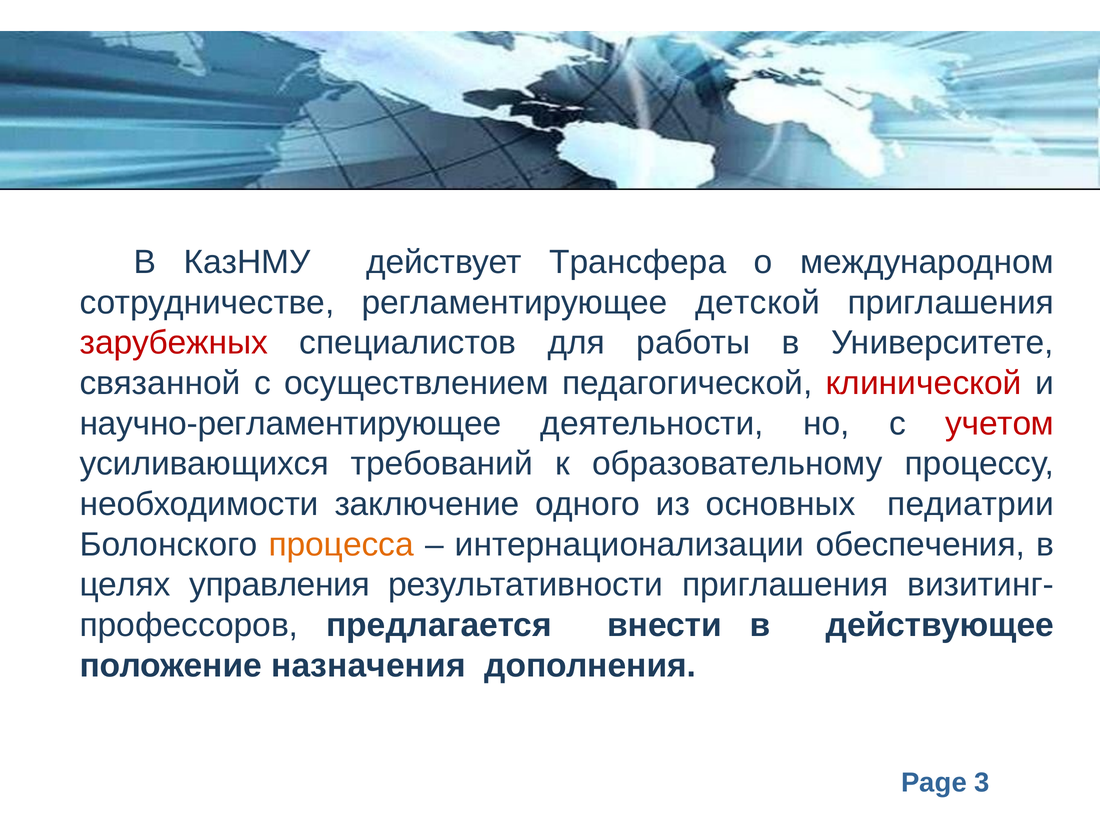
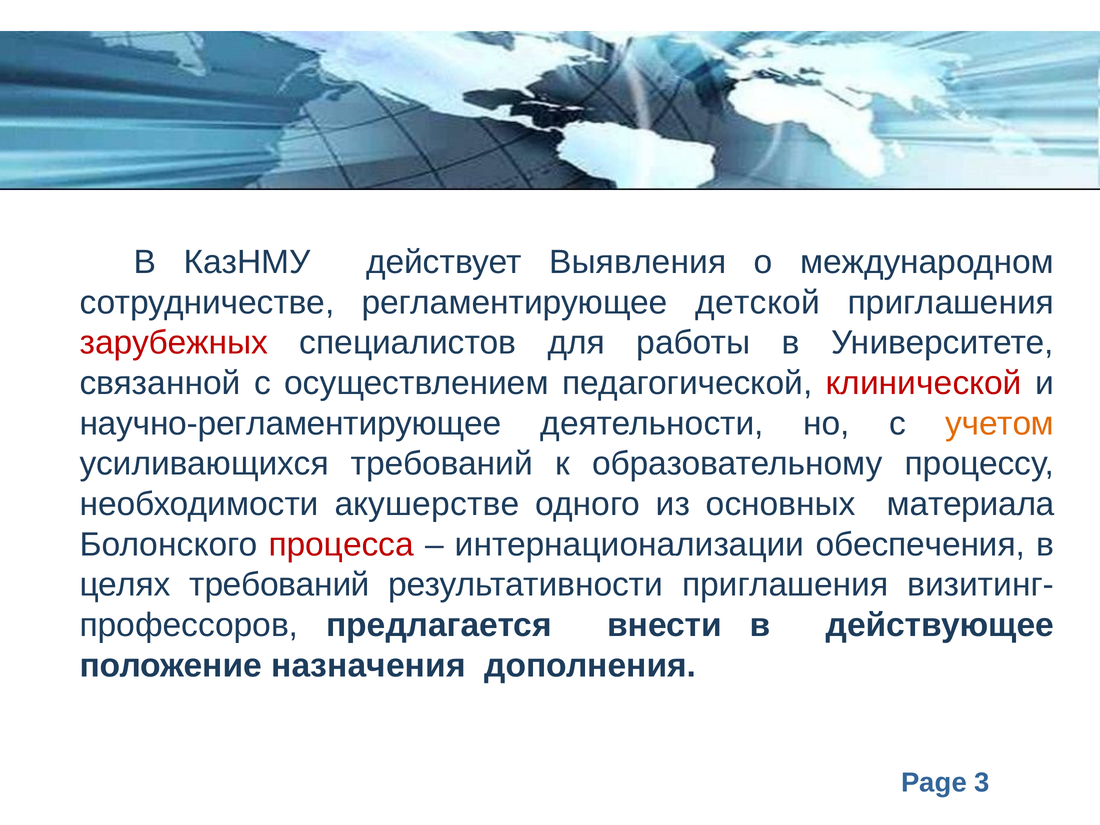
Трансфера: Трансфера -> Выявления
учетом colour: red -> orange
заключение: заключение -> акушерстве
педиатрии: педиатрии -> материала
процесса colour: orange -> red
целях управления: управления -> требований
